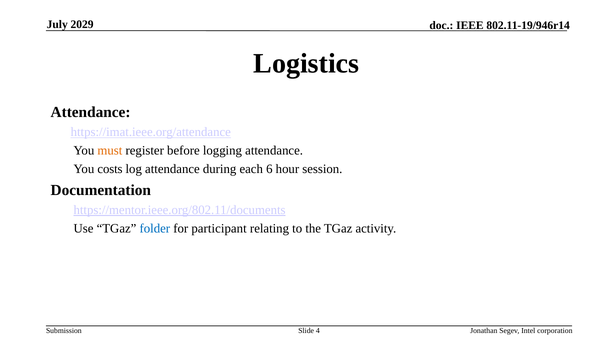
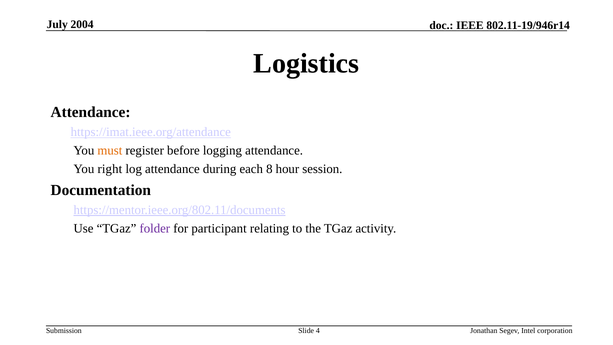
2029: 2029 -> 2004
costs: costs -> right
6: 6 -> 8
folder colour: blue -> purple
